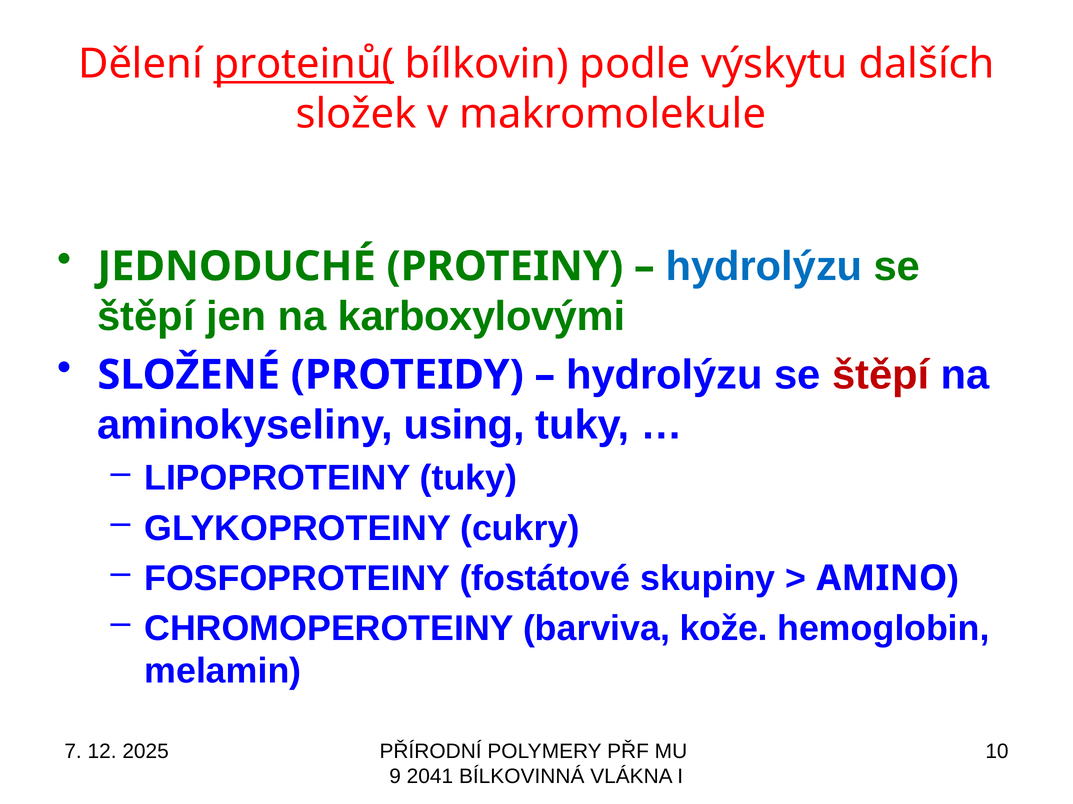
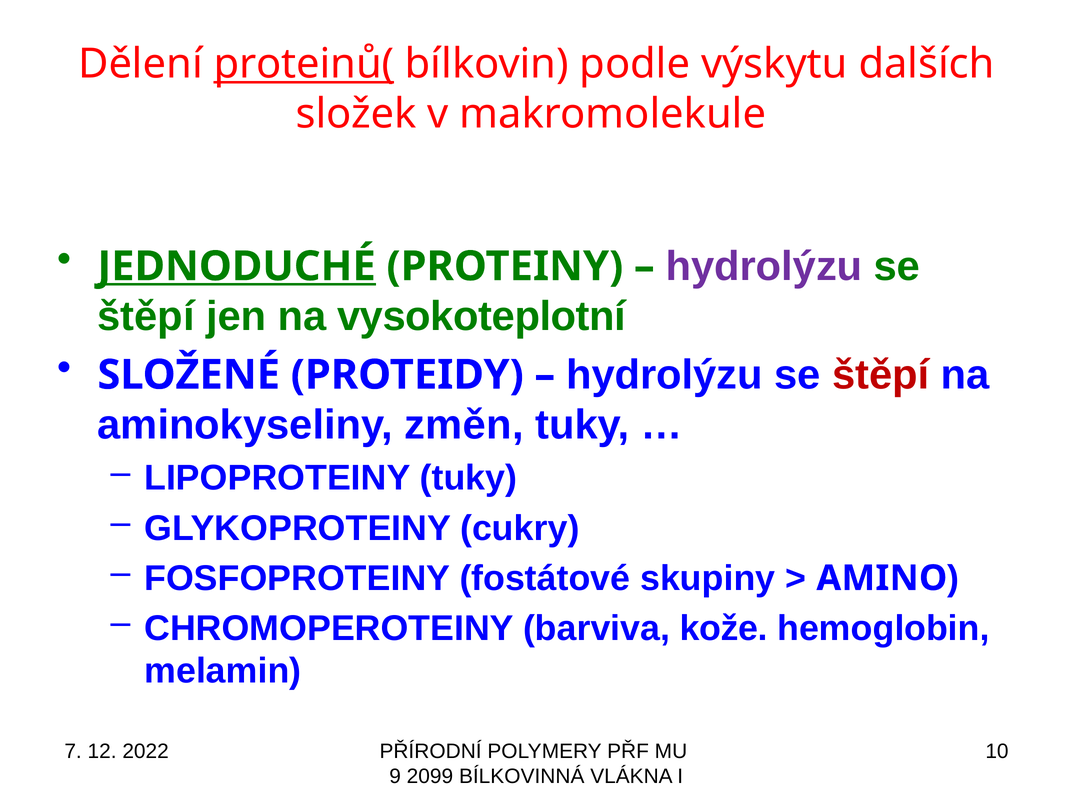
JEDNODUCHÉ underline: none -> present
hydrolýzu at (764, 267) colour: blue -> purple
karboxylovými: karboxylovými -> vysokoteplotní
using: using -> změn
2025: 2025 -> 2022
2041: 2041 -> 2099
